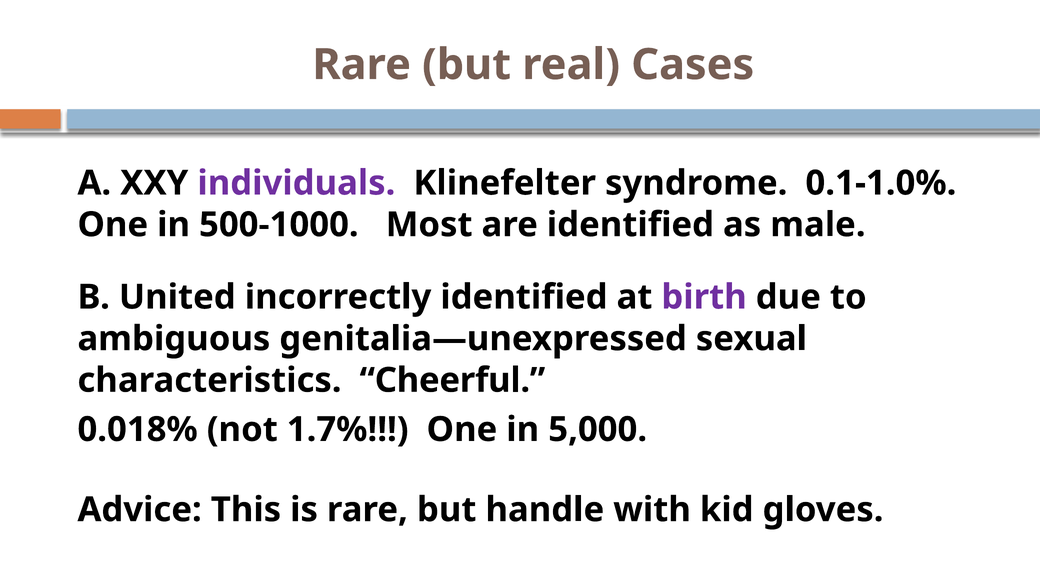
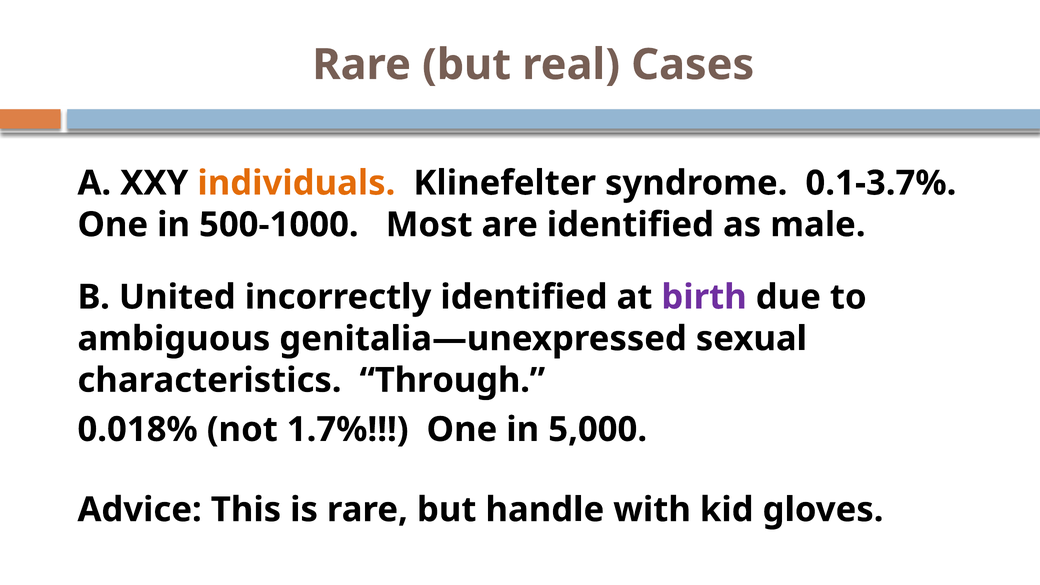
individuals colour: purple -> orange
0.1-1.0%: 0.1-1.0% -> 0.1-3.7%
Cheerful: Cheerful -> Through
